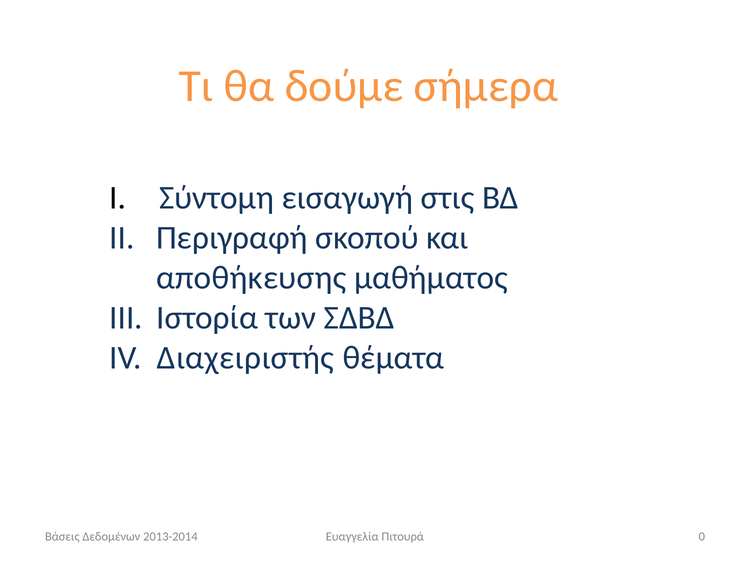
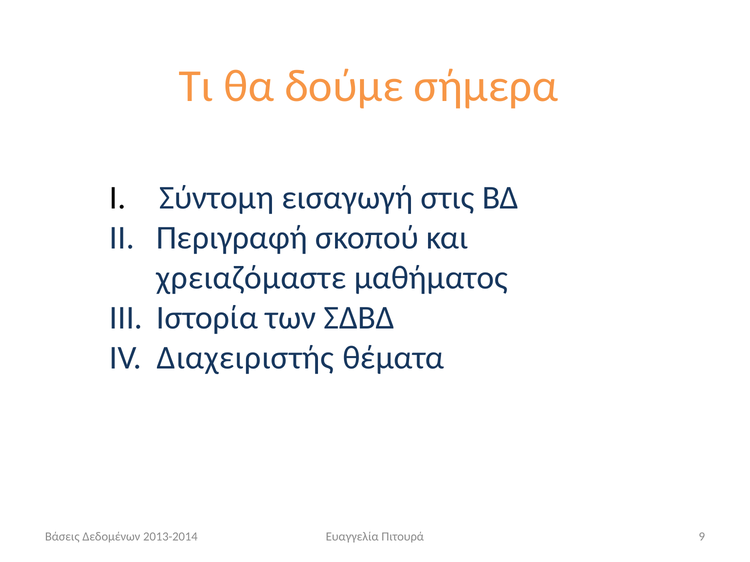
αποθήκευσης: αποθήκευσης -> χρειαζόμαστε
0: 0 -> 9
